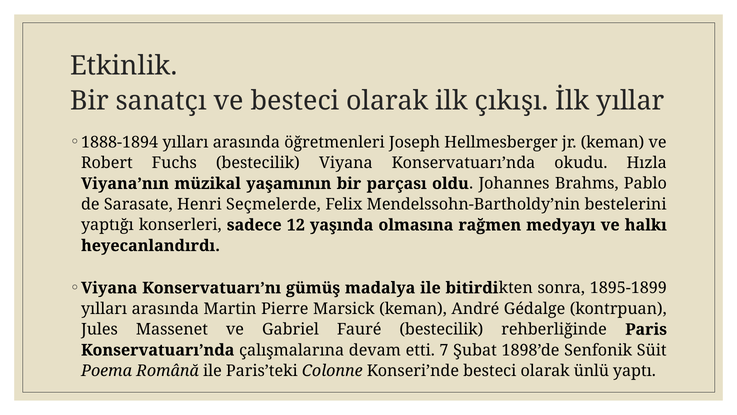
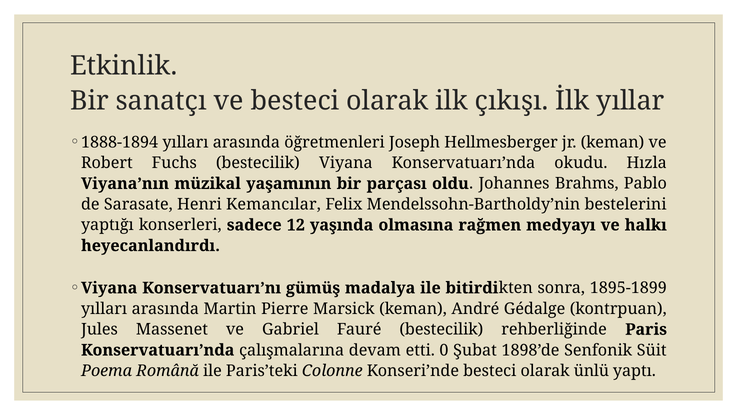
Seçmelerde: Seçmelerde -> Kemancılar
7: 7 -> 0
